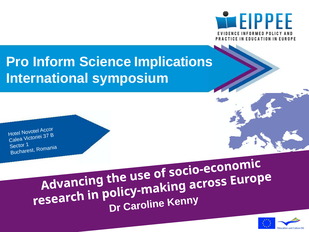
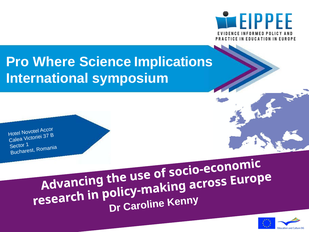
Inform: Inform -> Where
